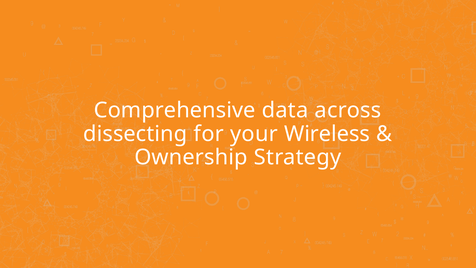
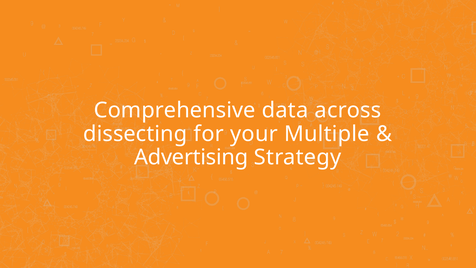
Wireless: Wireless -> Multiple
Ownership: Ownership -> Advertising
